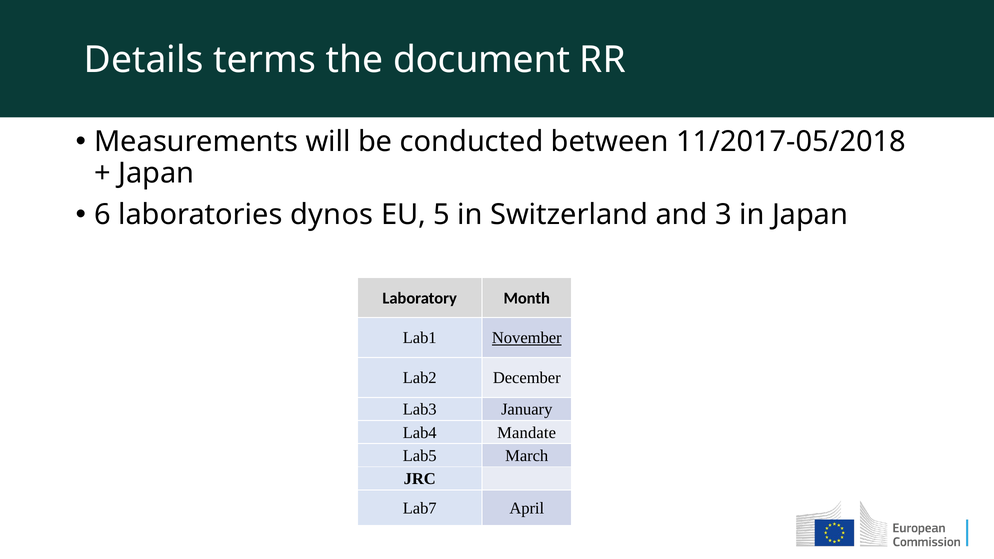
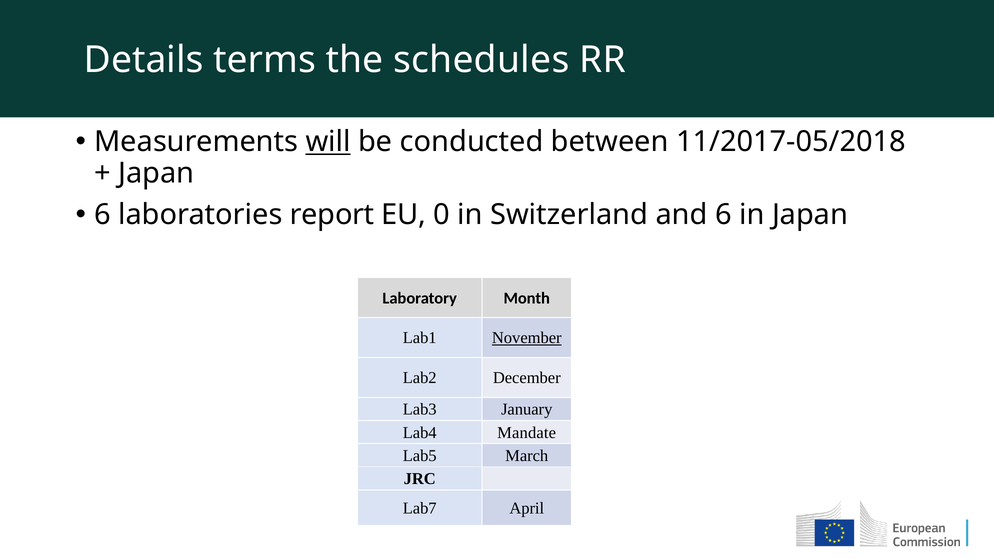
document: document -> schedules
will underline: none -> present
dynos: dynos -> report
5: 5 -> 0
and 3: 3 -> 6
